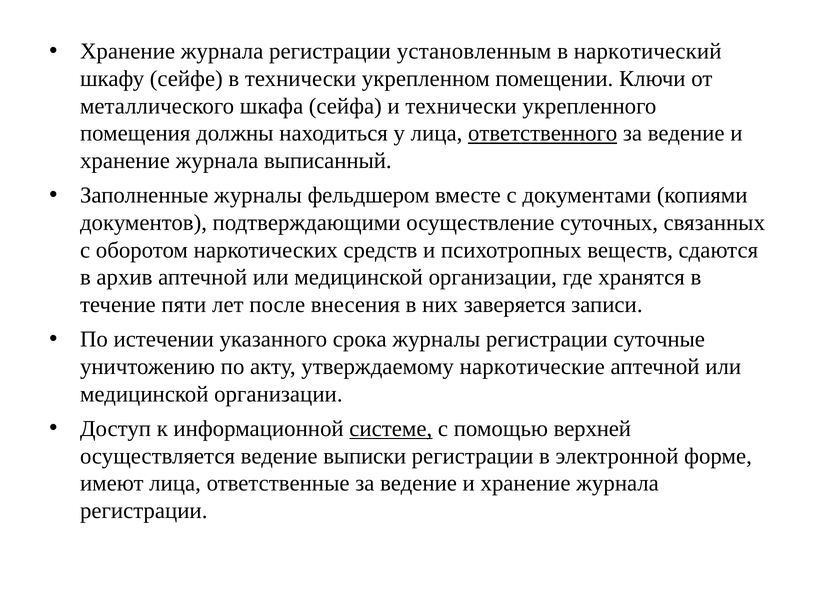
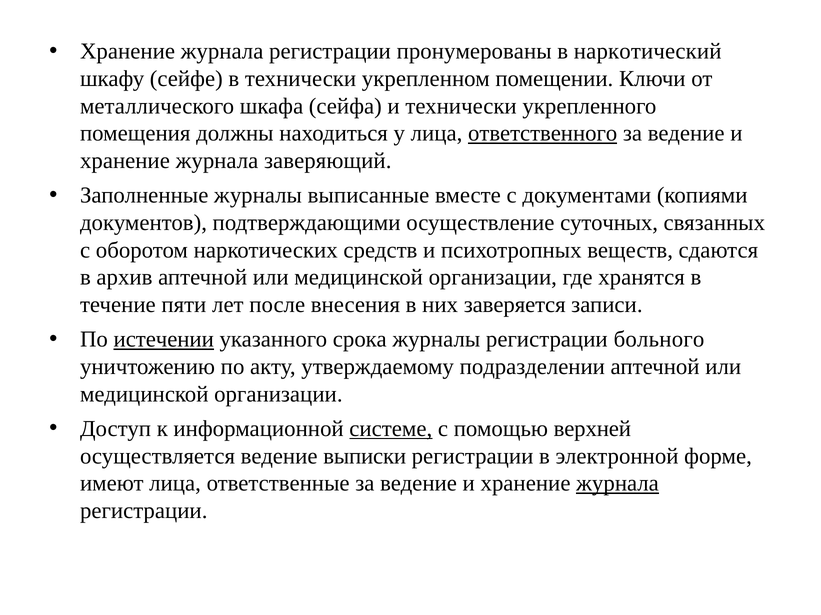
установленным: установленным -> пронумерованы
выписанный: выписанный -> заверяющий
фельдшером: фельдшером -> выписанные
истечении underline: none -> present
суточные: суточные -> больного
наркотические: наркотические -> подразделении
журнала at (618, 484) underline: none -> present
